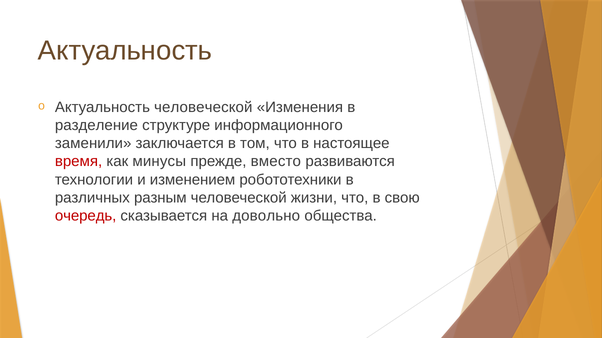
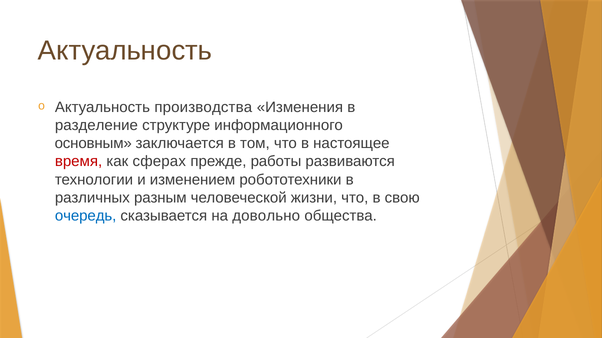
Актуальность человеческой: человеческой -> производства
заменили: заменили -> основным
минусы: минусы -> сферах
вместо: вместо -> работы
очередь colour: red -> blue
